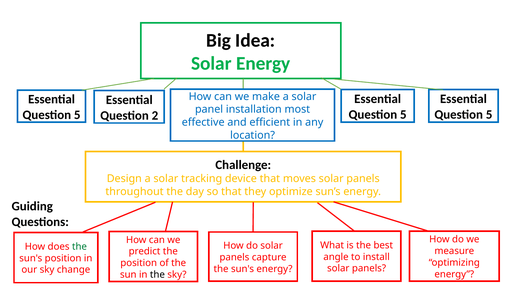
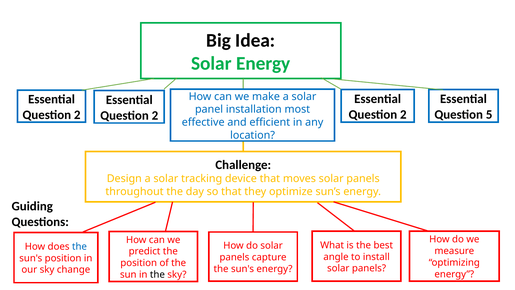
5 at (403, 114): 5 -> 2
5 at (77, 115): 5 -> 2
the at (79, 246) colour: green -> blue
